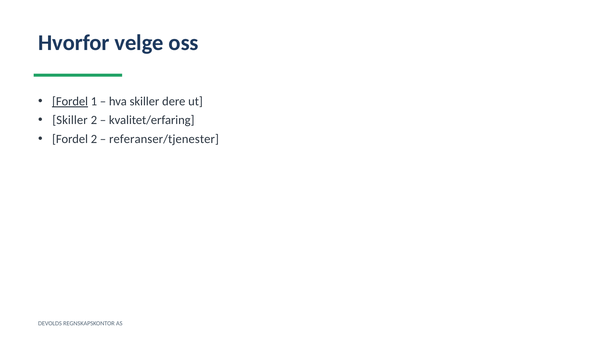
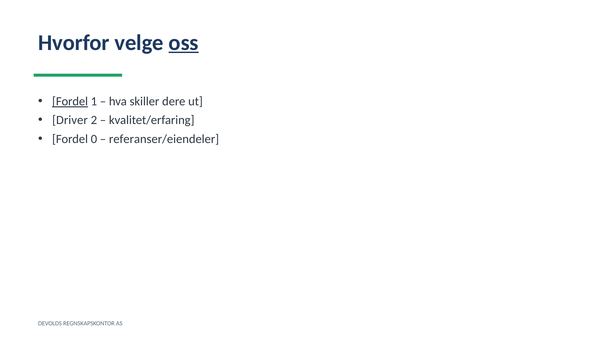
oss underline: none -> present
Skiller at (70, 120): Skiller -> Driver
Fordel 2: 2 -> 0
referanser/tjenester: referanser/tjenester -> referanser/eiendeler
